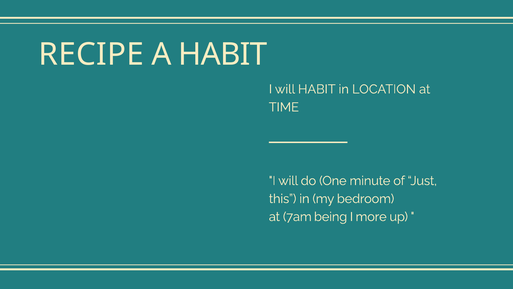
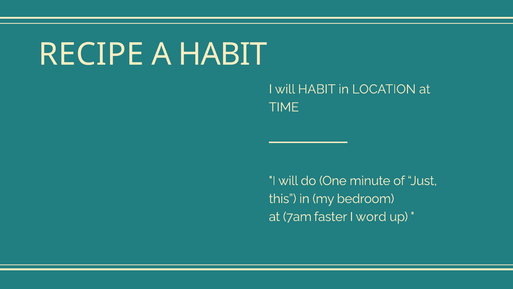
being: being -> faster
more: more -> word
